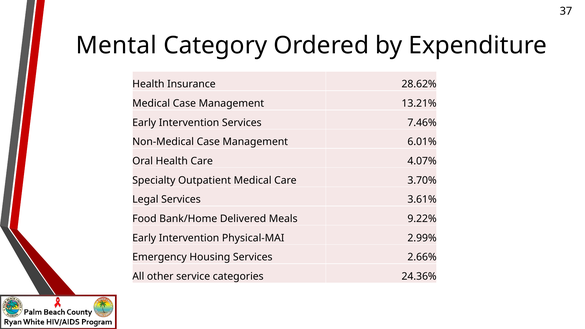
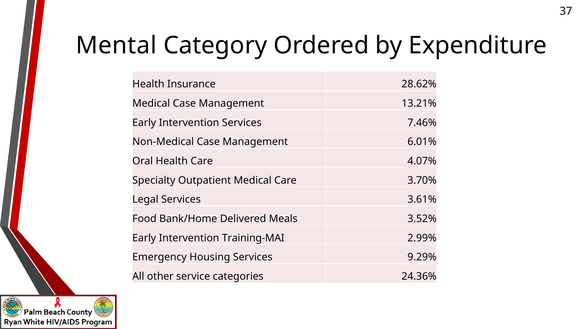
9.22%: 9.22% -> 3.52%
Physical-MAI: Physical-MAI -> Training-MAI
2.66%: 2.66% -> 9.29%
